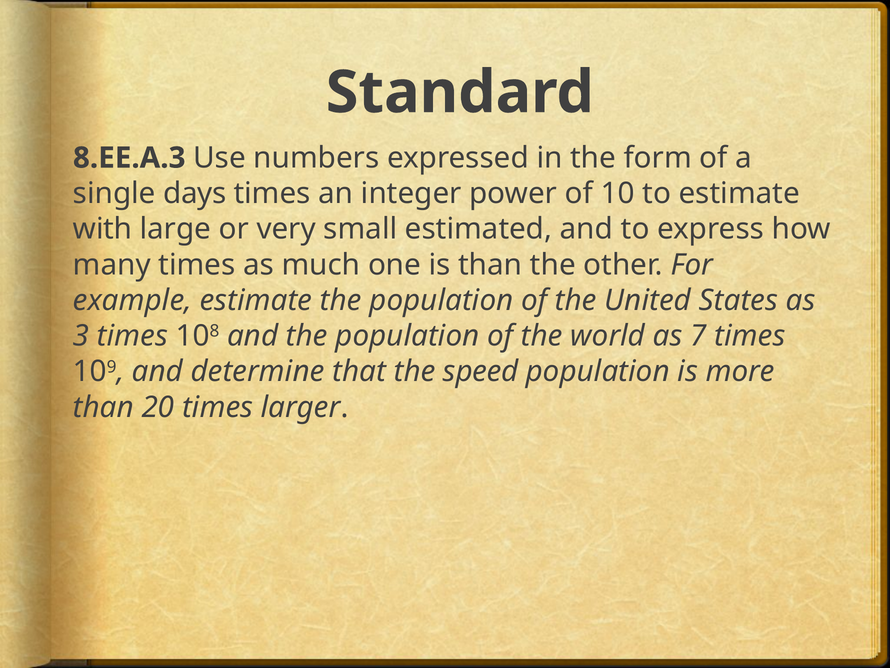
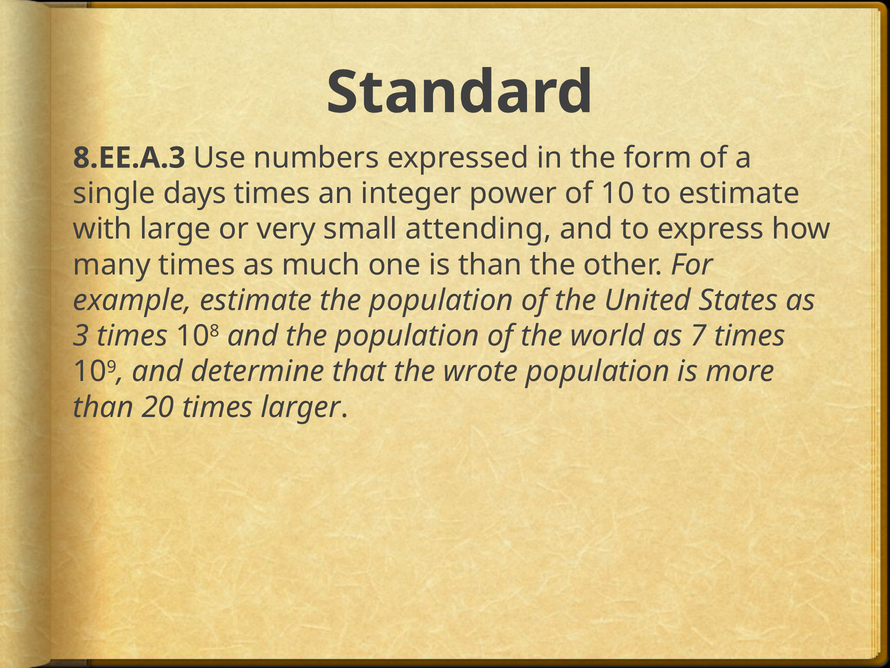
estimated: estimated -> attending
speed: speed -> wrote
